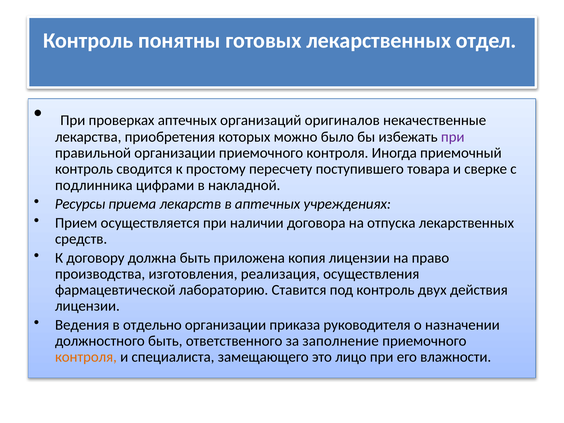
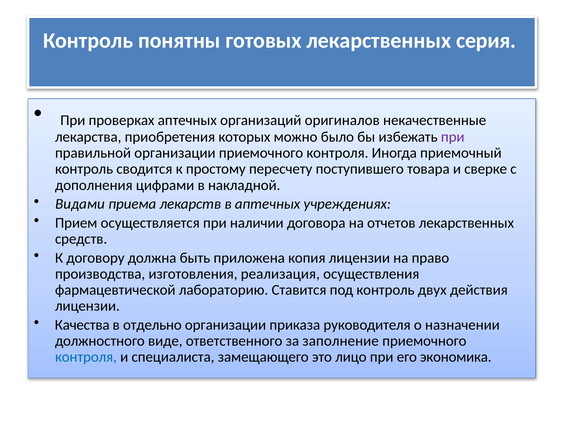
отдел: отдел -> серия
подлинника: подлинника -> дополнения
Ресурсы: Ресурсы -> Видами
отпуска: отпуска -> отчетов
Ведения: Ведения -> Качества
должностного быть: быть -> виде
контроля at (86, 357) colour: orange -> blue
влажности: влажности -> экономика
